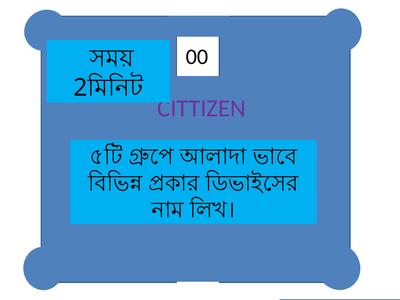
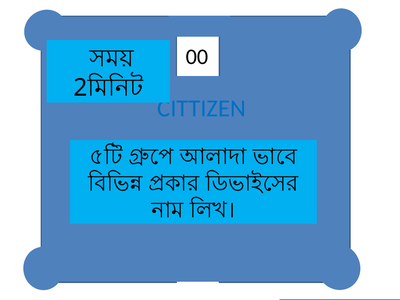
CITTIZEN colour: purple -> blue
